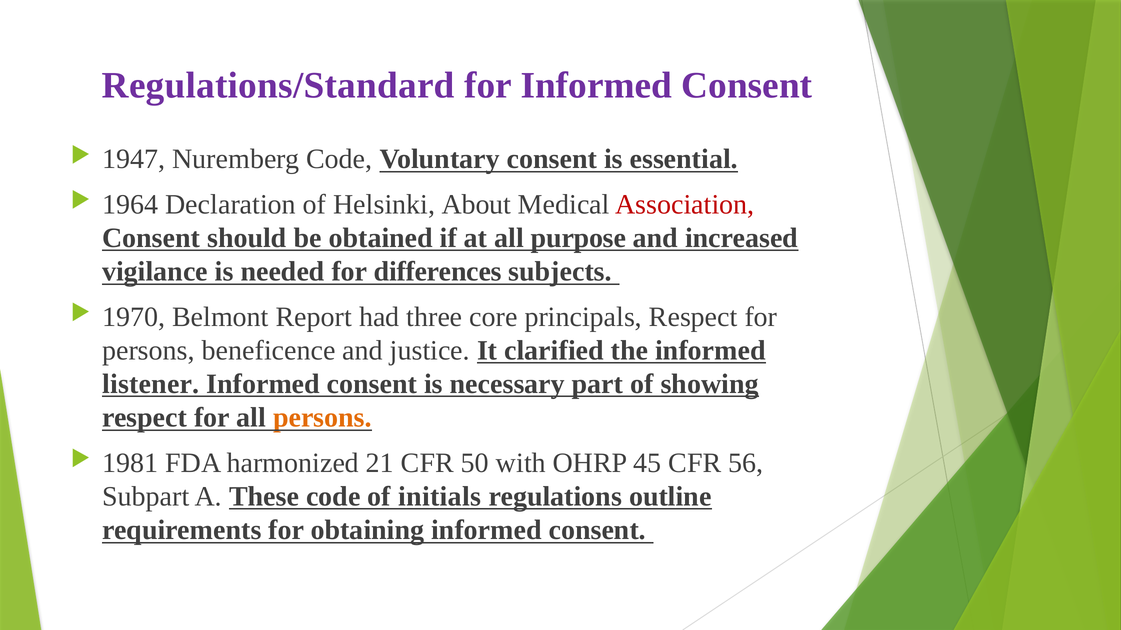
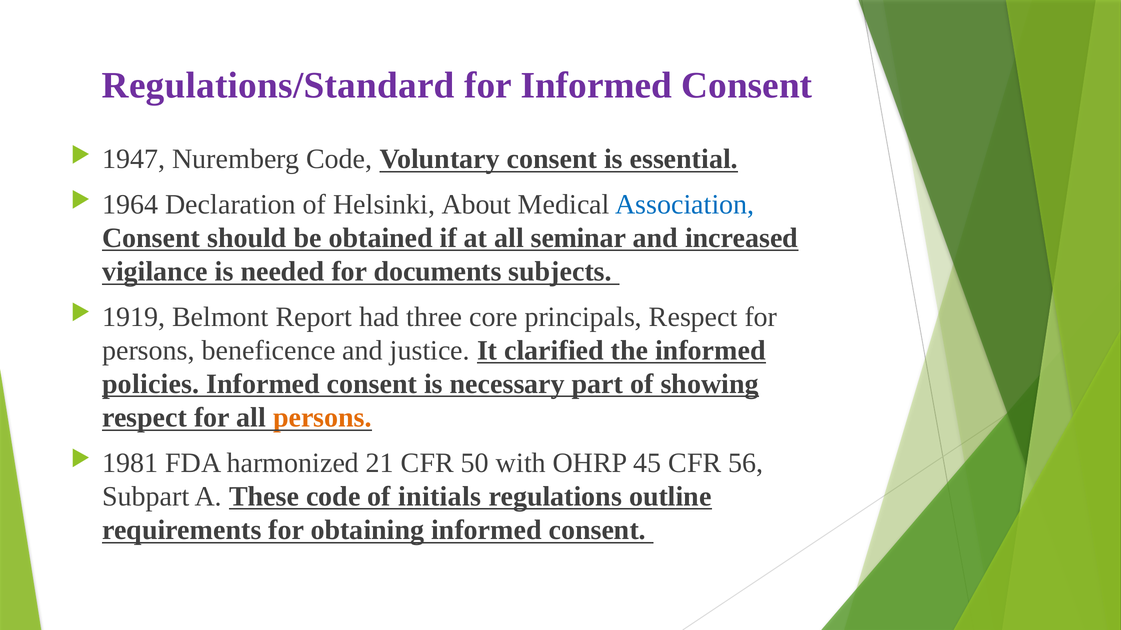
Association colour: red -> blue
purpose: purpose -> seminar
differences: differences -> documents
1970: 1970 -> 1919
listener: listener -> policies
